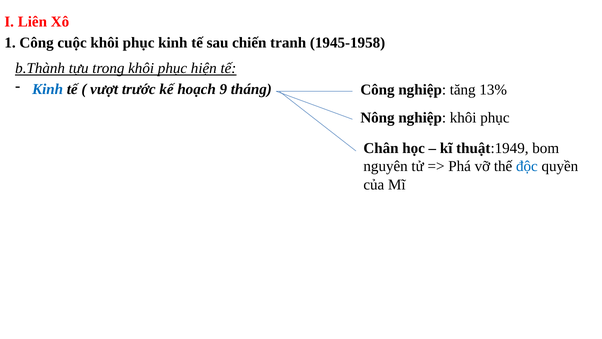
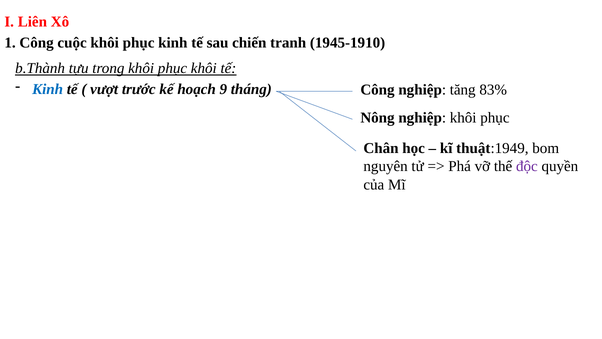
1945-1958: 1945-1958 -> 1945-1910
phục hiện: hiện -> khôi
13%: 13% -> 83%
độc colour: blue -> purple
